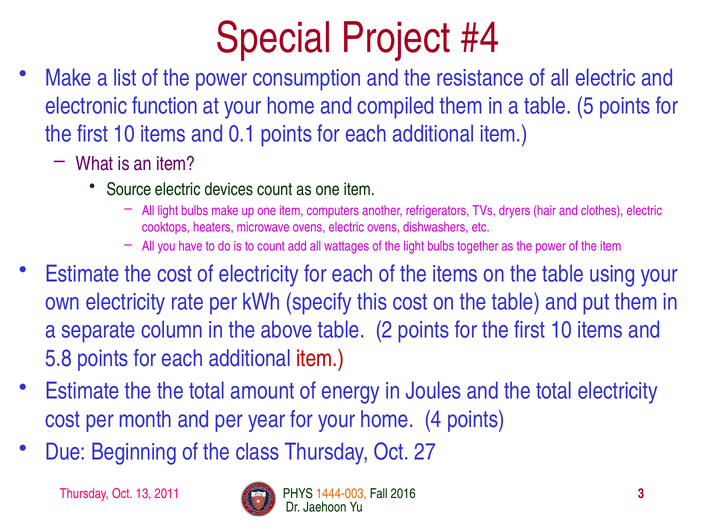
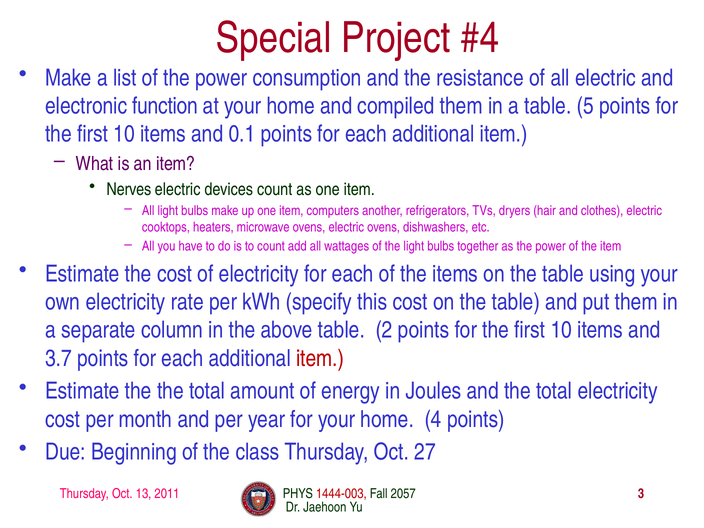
Source: Source -> Nerves
5.8: 5.8 -> 3.7
1444-003 colour: orange -> red
2016: 2016 -> 2057
